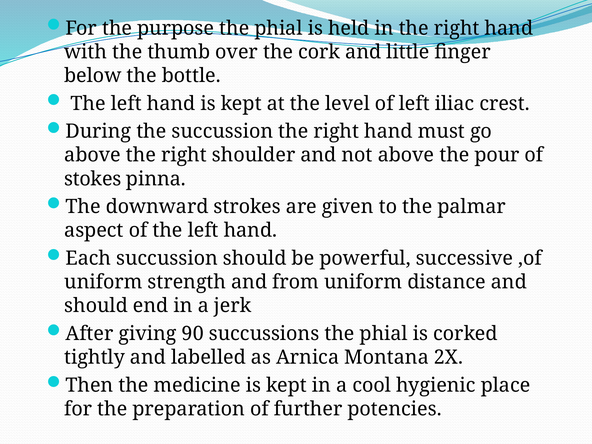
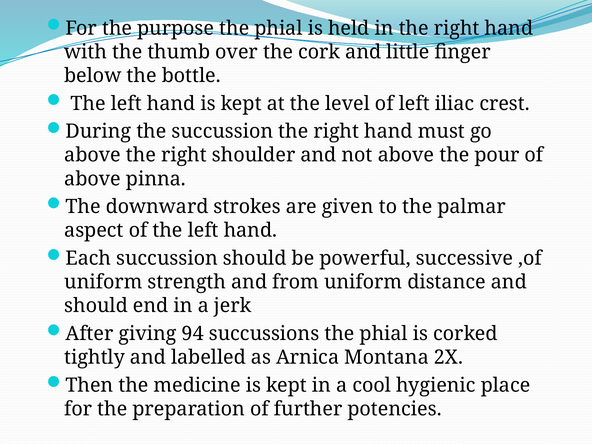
stokes at (93, 179): stokes -> above
90: 90 -> 94
